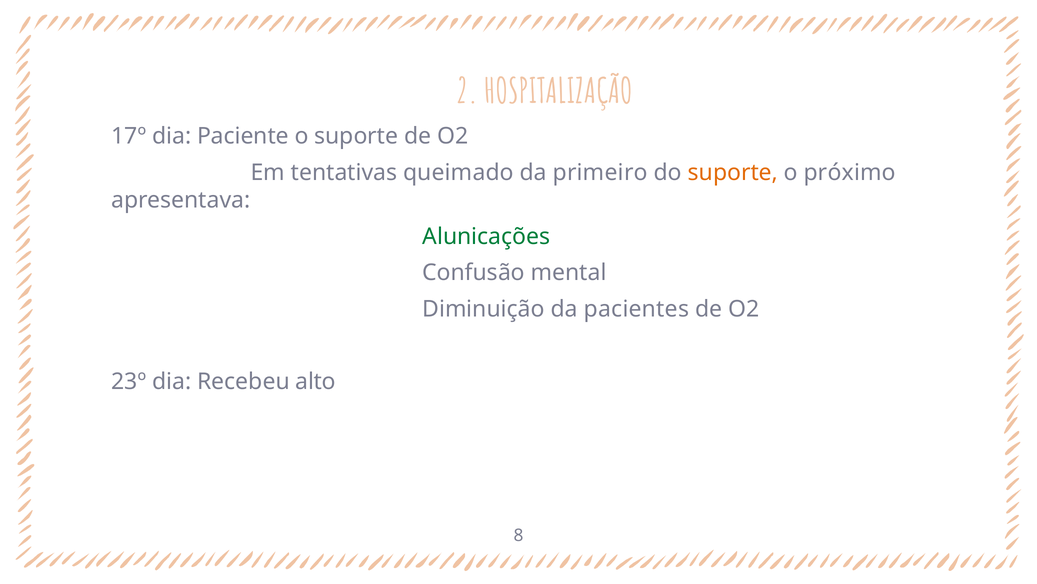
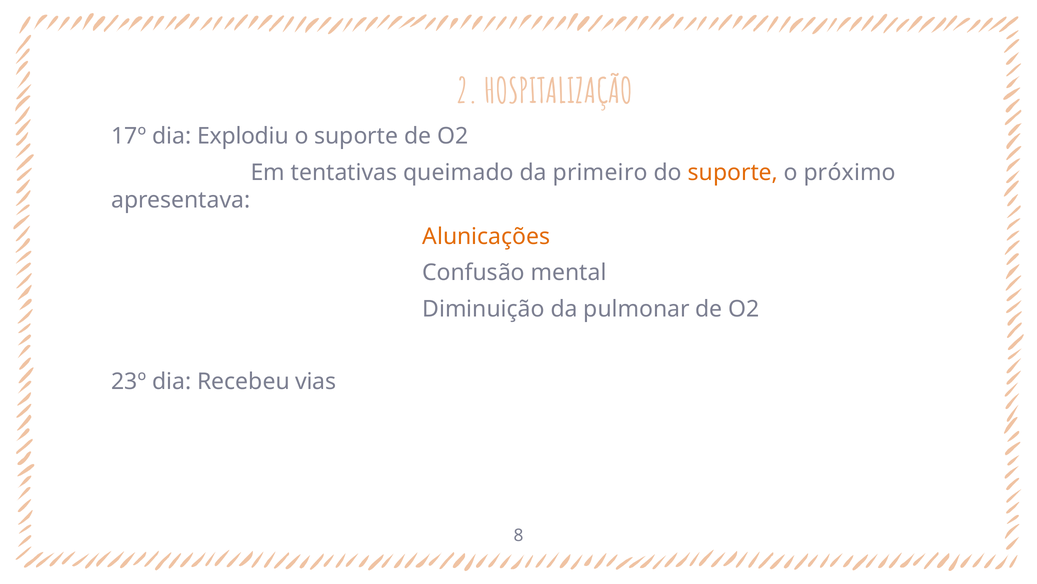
Paciente: Paciente -> Explodiu
Alunicações colour: green -> orange
pacientes: pacientes -> pulmonar
alto: alto -> vias
